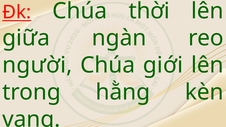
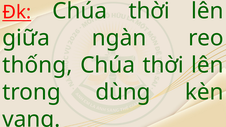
người: người -> thống
giới at (163, 65): giới -> thời
hằng: hằng -> dùng
